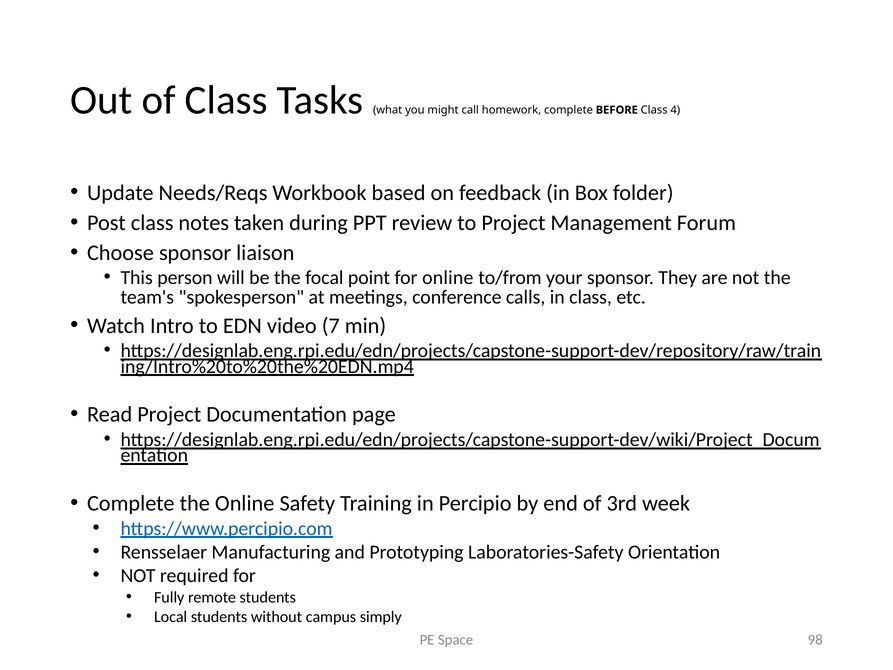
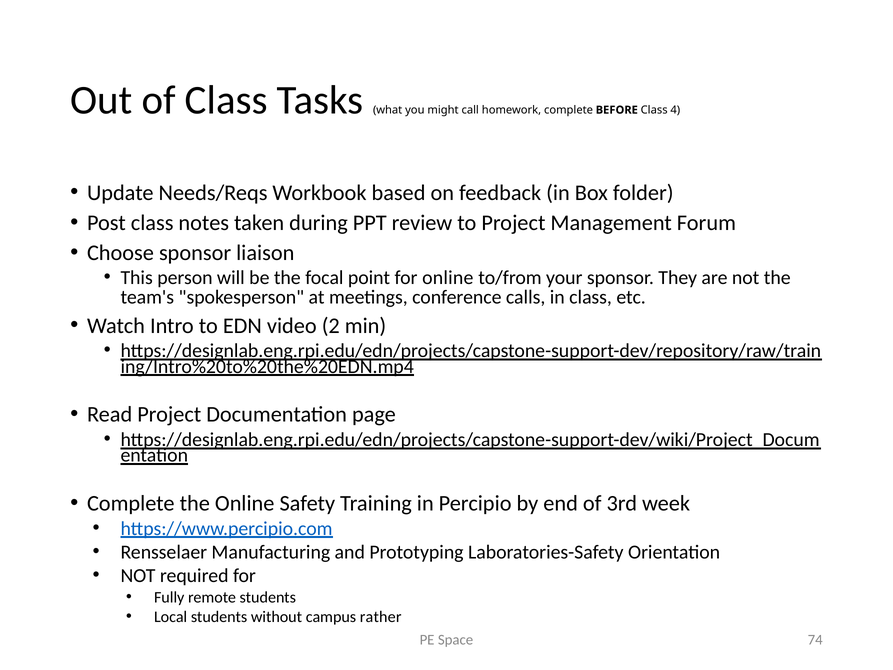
7: 7 -> 2
simply: simply -> rather
98: 98 -> 74
